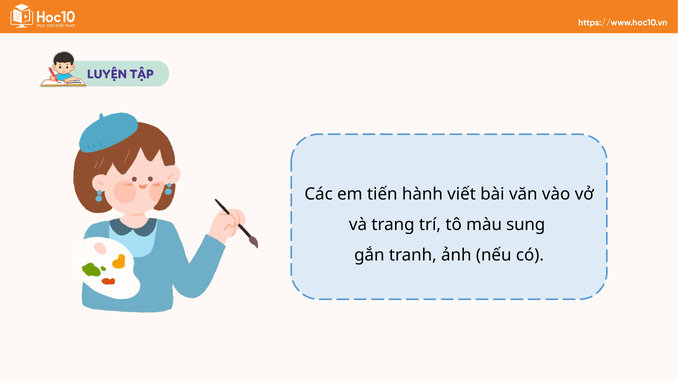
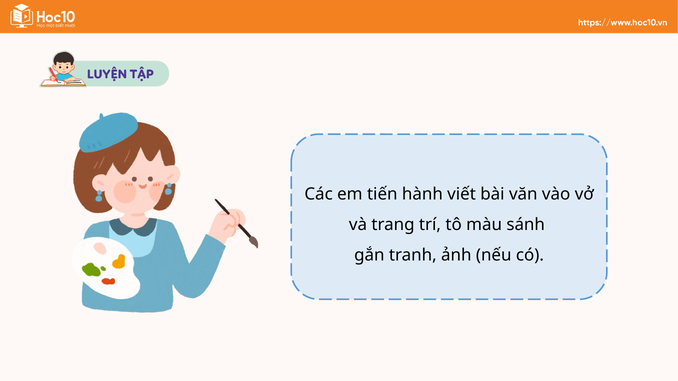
sung: sung -> sánh
